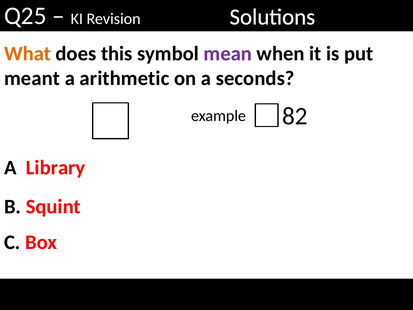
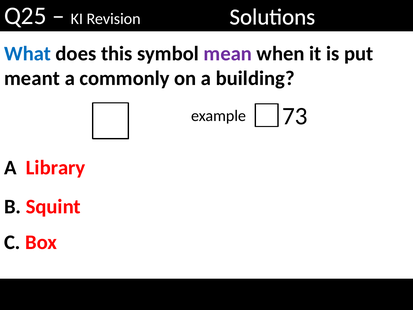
What colour: orange -> blue
arithmetic: arithmetic -> commonly
seconds: seconds -> building
82: 82 -> 73
